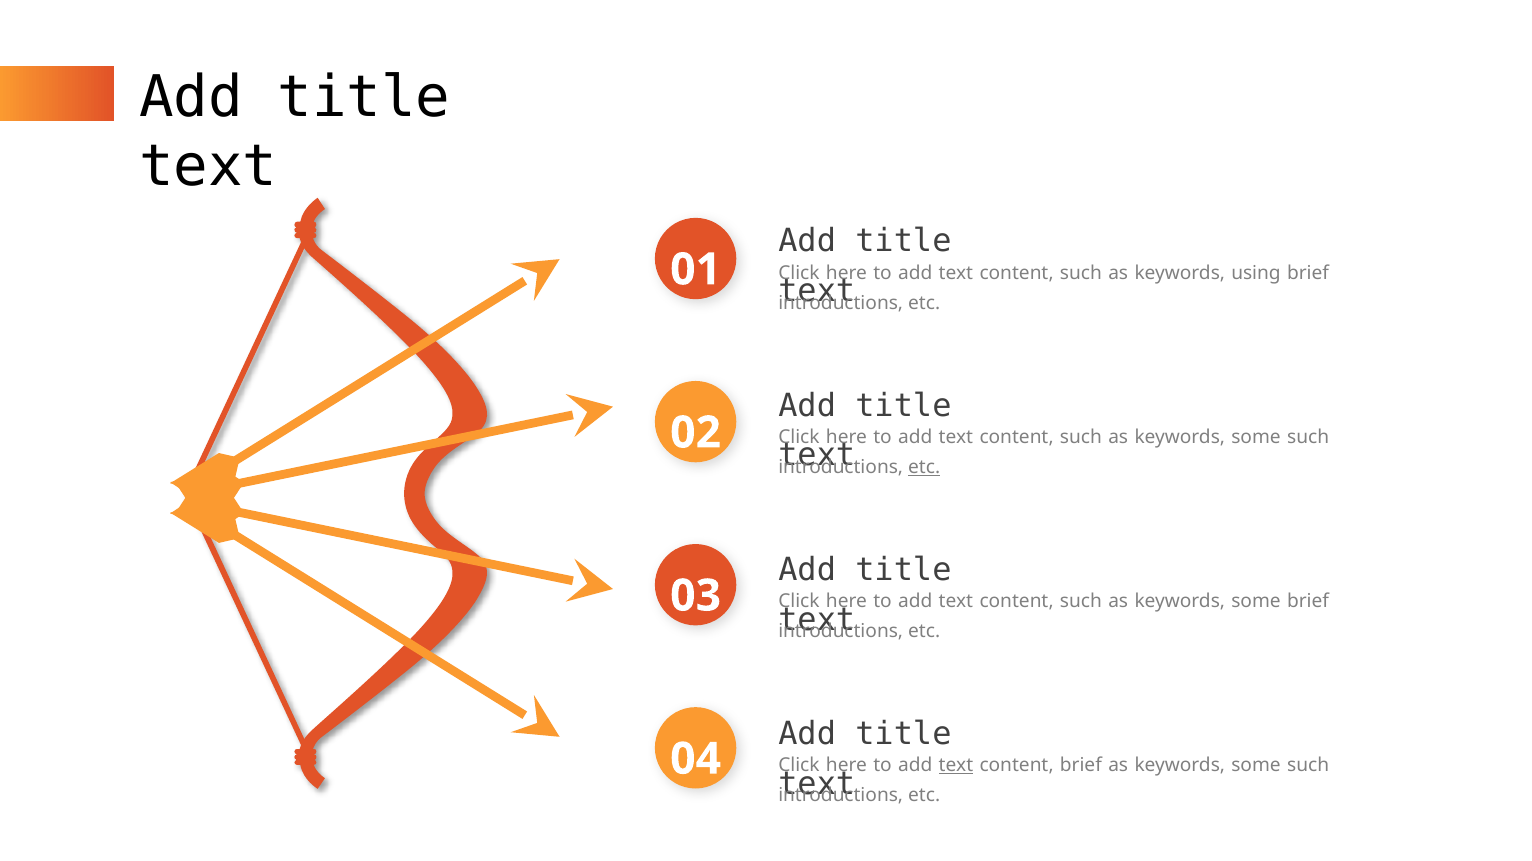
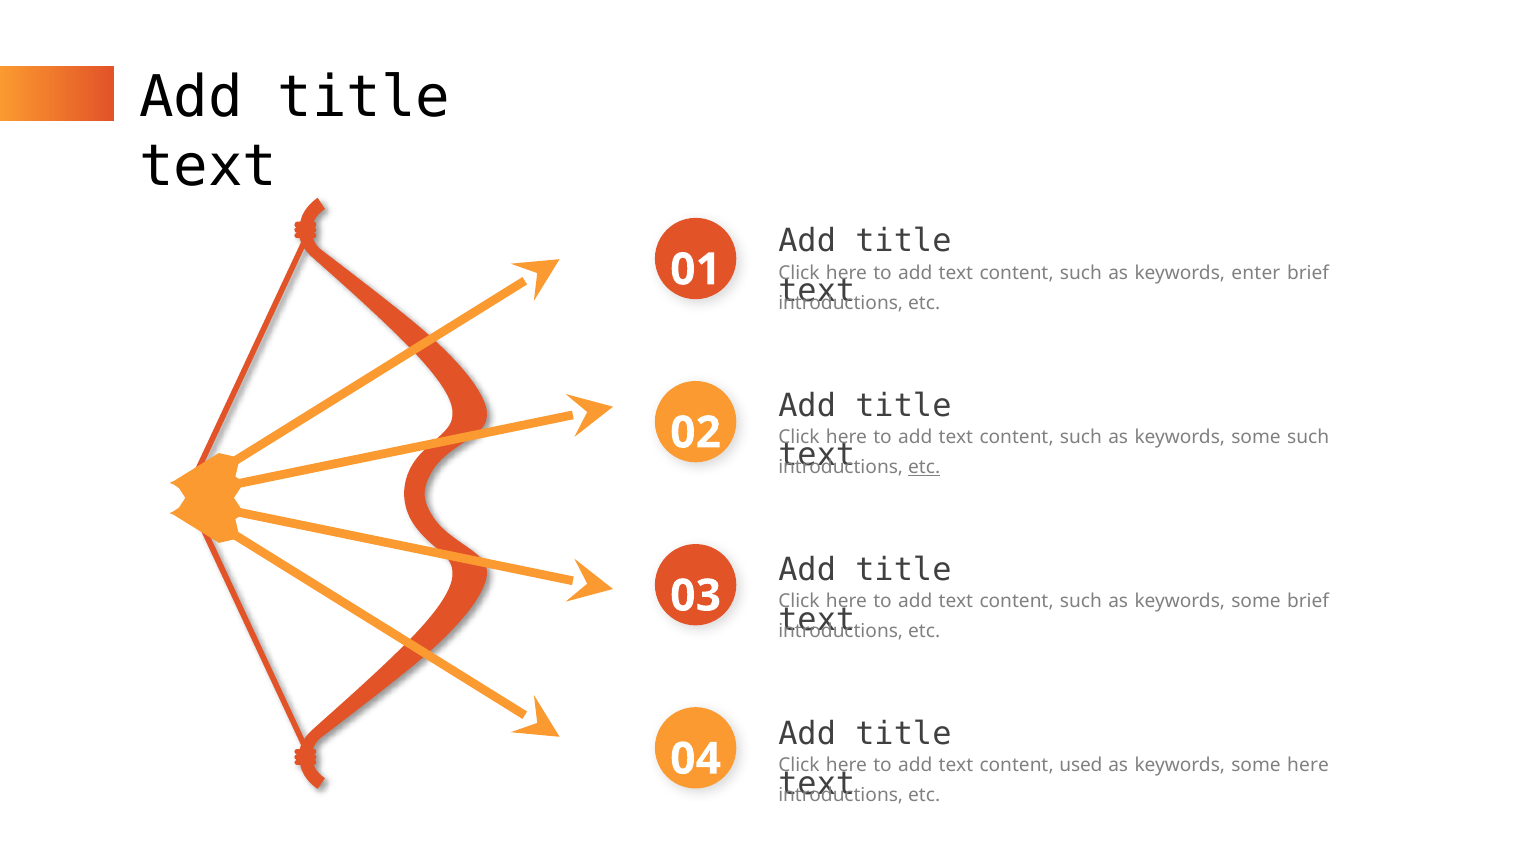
using: using -> enter
text at (956, 766) underline: present -> none
content brief: brief -> used
such at (1308, 766): such -> here
